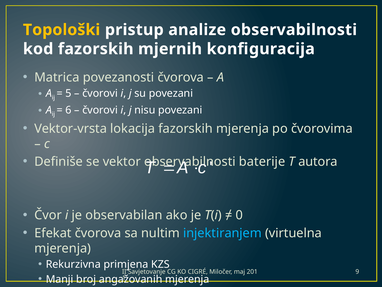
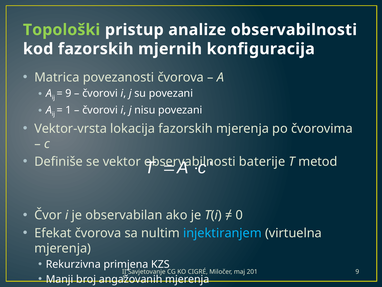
Topološki colour: yellow -> light green
5 at (68, 93): 5 -> 9
6 at (68, 110): 6 -> 1
autora: autora -> metod
